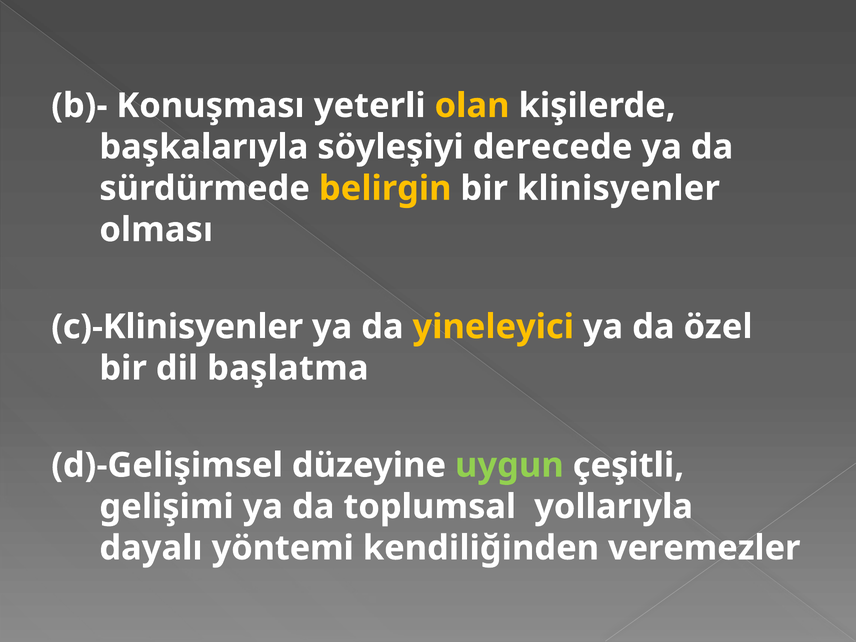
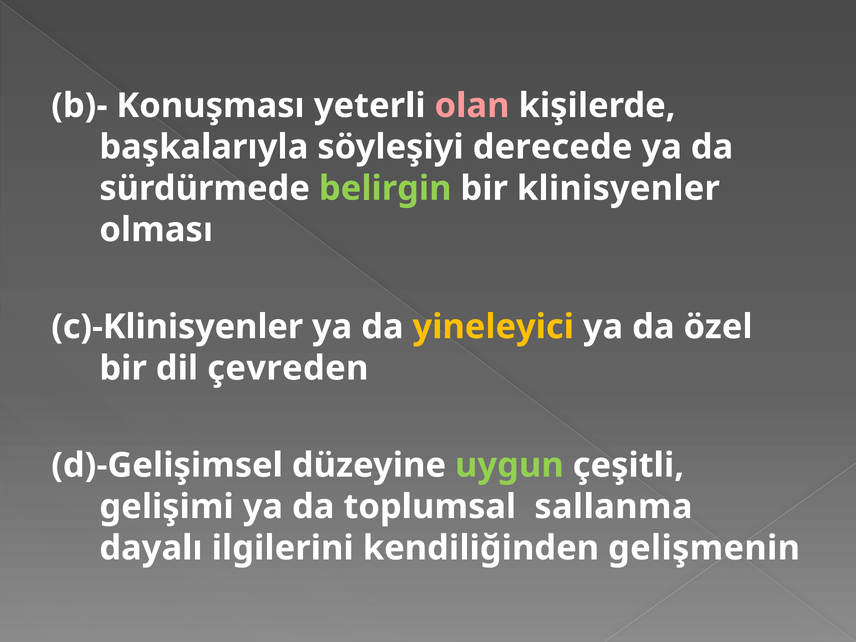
olan colour: yellow -> pink
belirgin colour: yellow -> light green
başlatma: başlatma -> çevreden
yollarıyla: yollarıyla -> sallanma
yöntemi: yöntemi -> ilgilerini
veremezler: veremezler -> gelişmenin
